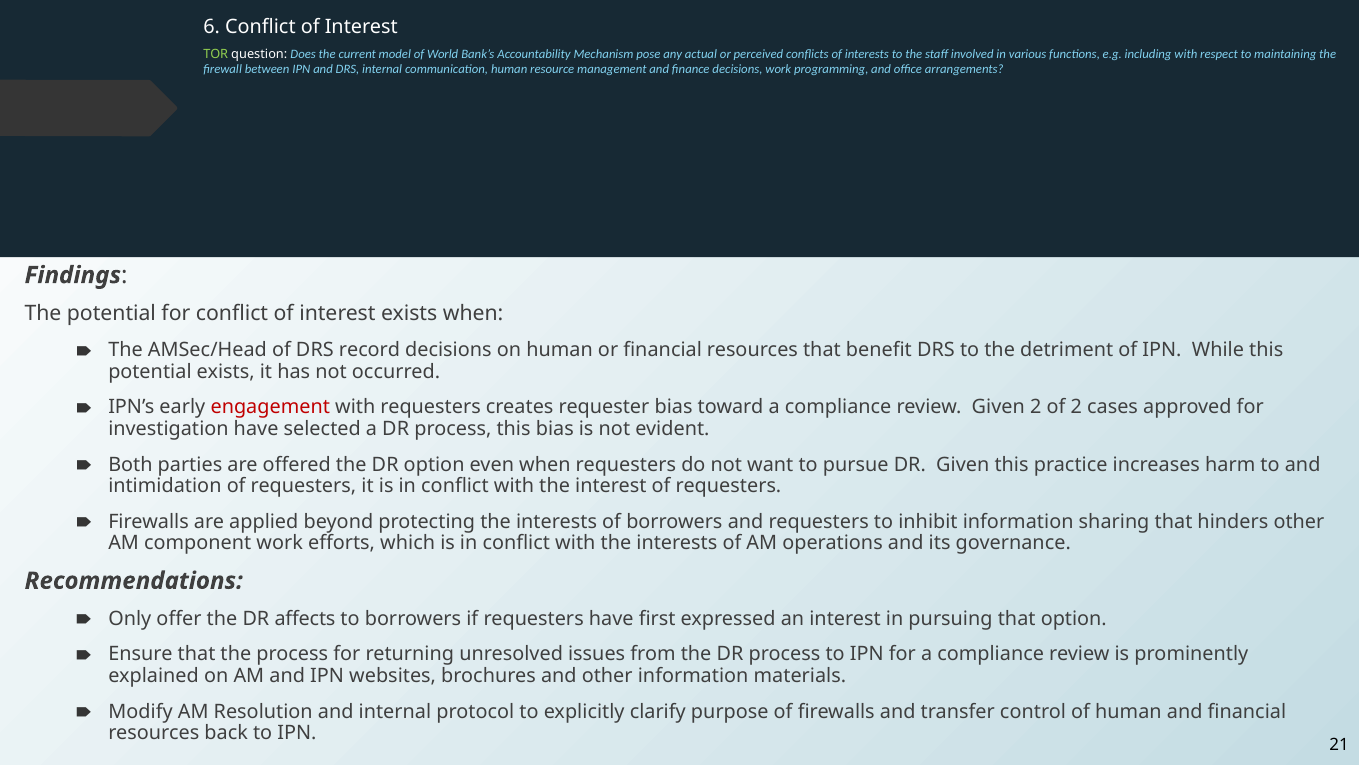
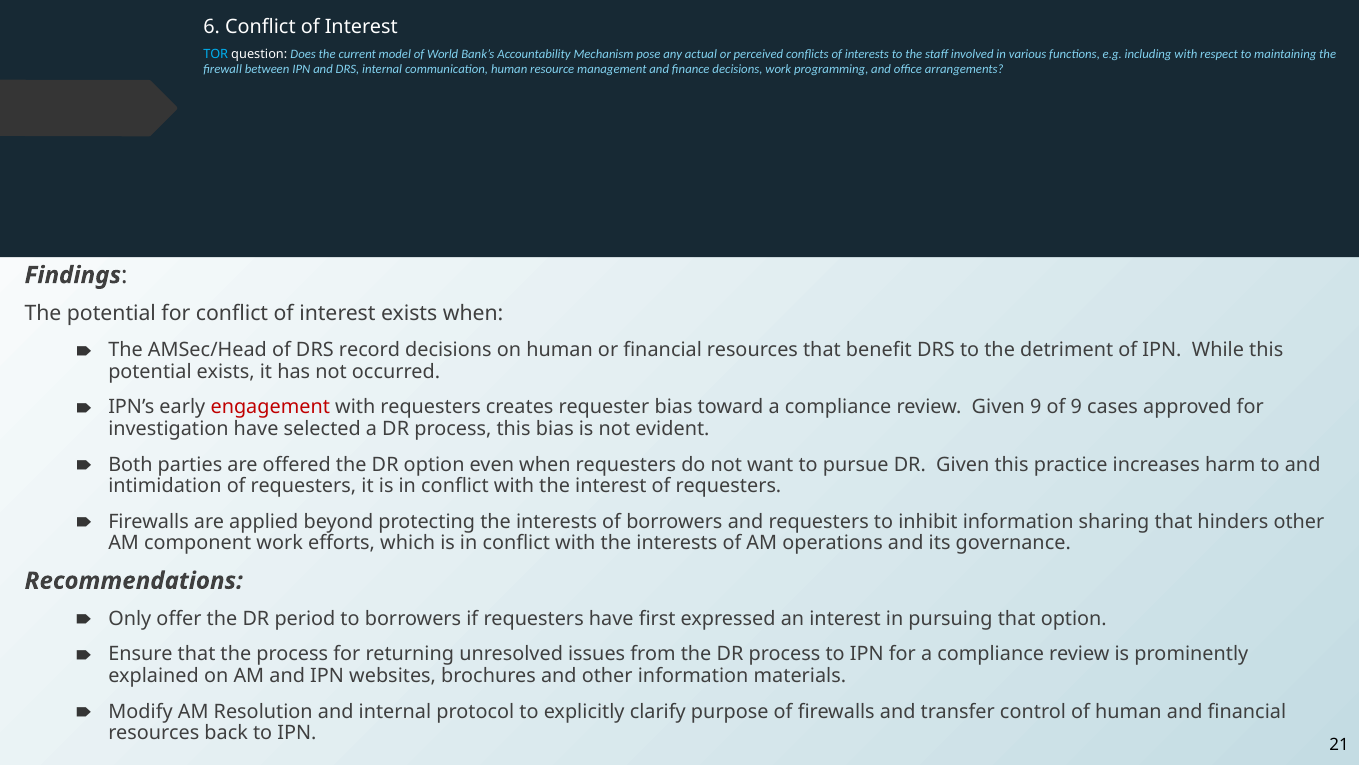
TOR colour: light green -> light blue
Given 2: 2 -> 9
of 2: 2 -> 9
affects: affects -> period
